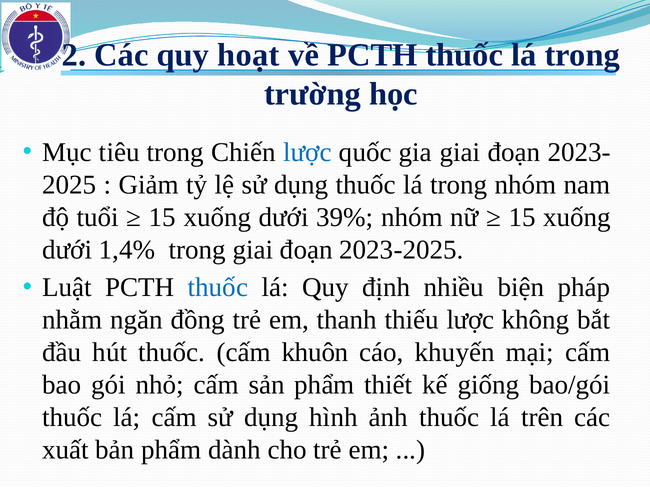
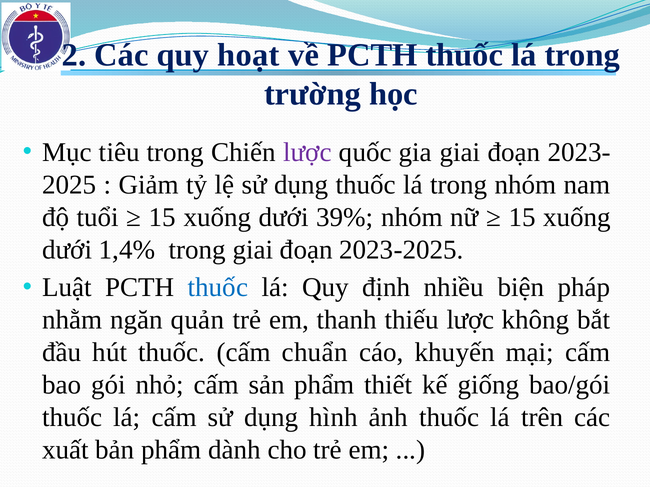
lược at (308, 152) colour: blue -> purple
đồng: đồng -> quản
khuôn: khuôn -> chuẩn
